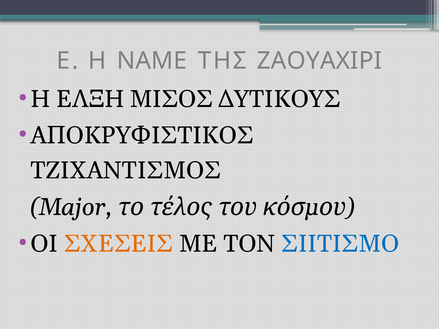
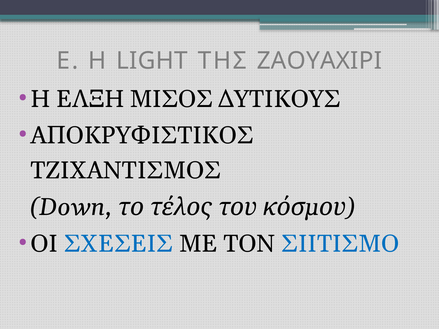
NAME: NAME -> LIGHT
Major: Major -> Down
ΣΧΕΣΕΙΣ colour: orange -> blue
